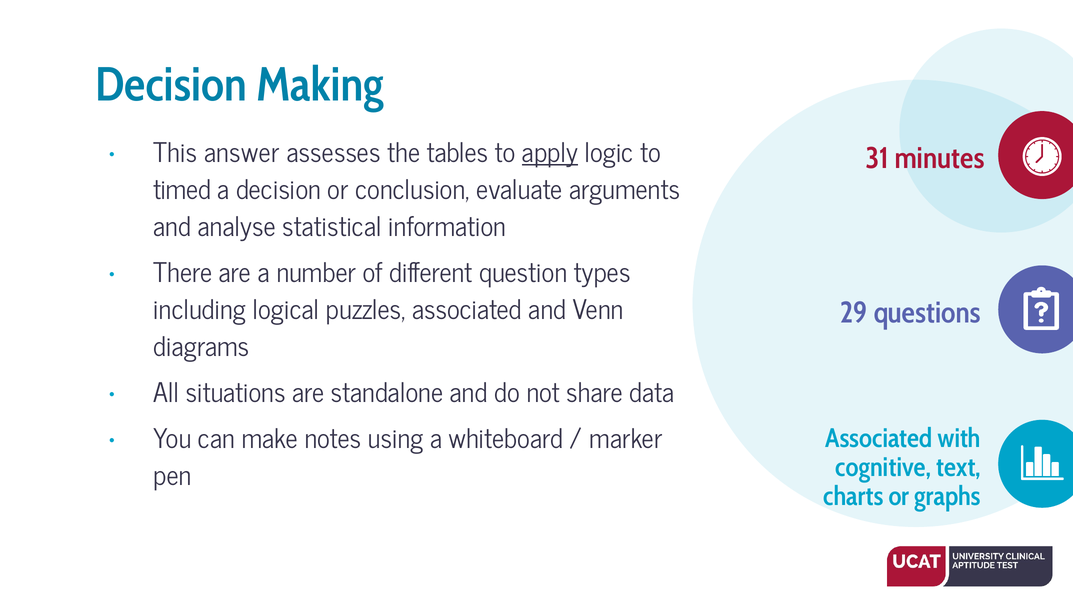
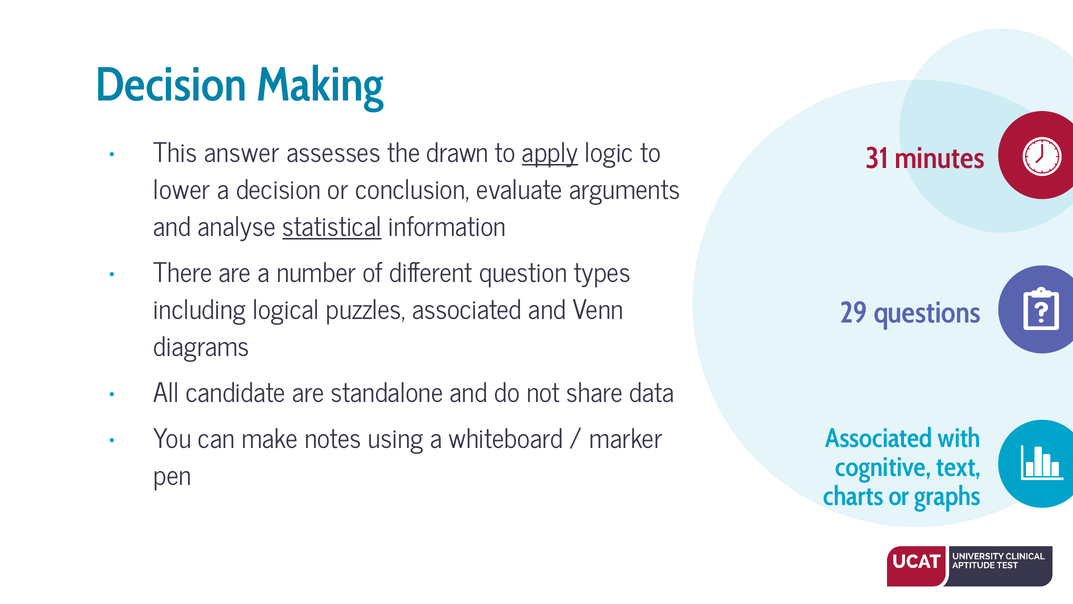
tables: tables -> drawn
timed: timed -> lower
statistical underline: none -> present
situations: situations -> candidate
